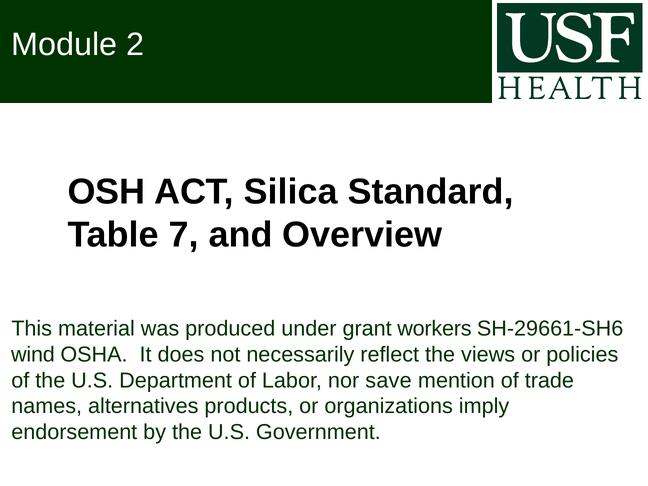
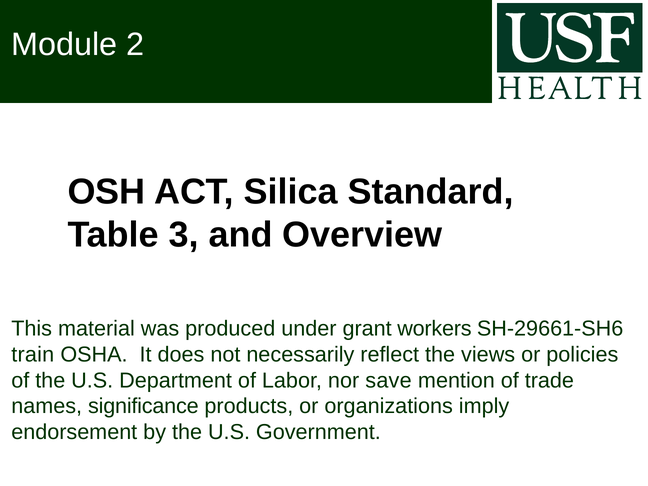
7: 7 -> 3
wind: wind -> train
alternatives: alternatives -> significance
